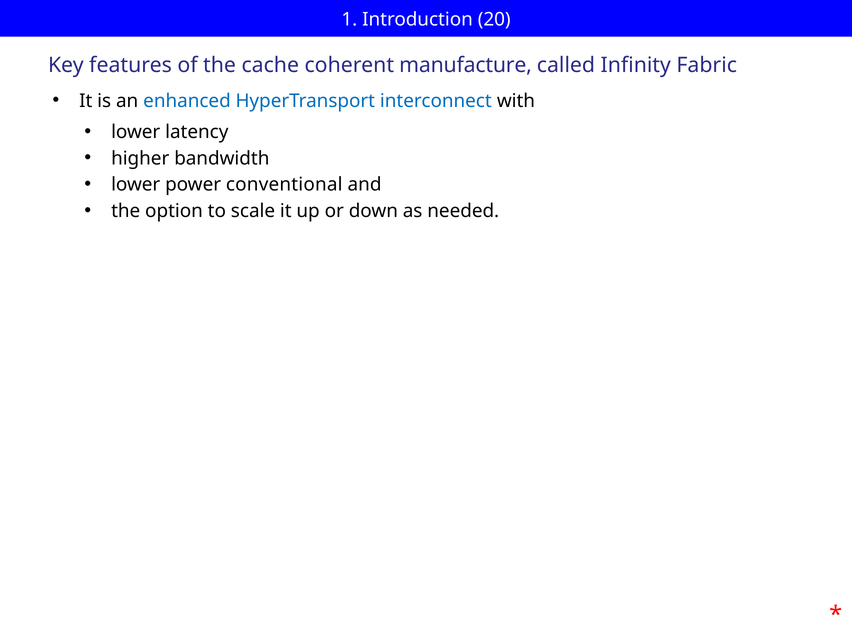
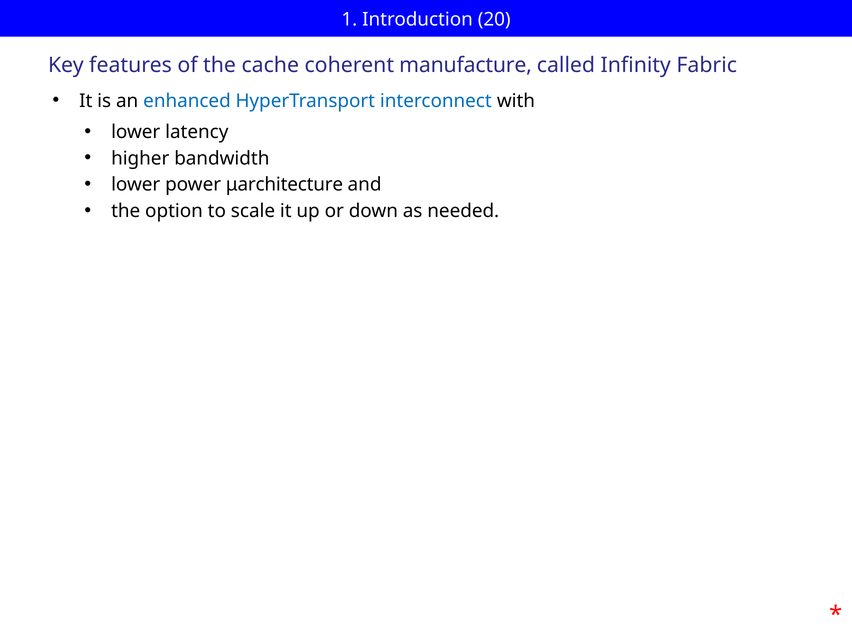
conventional: conventional -> μarchitecture
